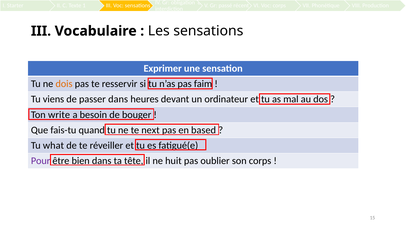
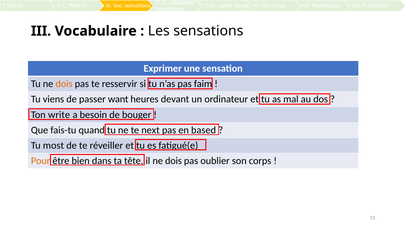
passer dans: dans -> want
what: what -> most
Pour colour: purple -> orange
il ne huit: huit -> dois
